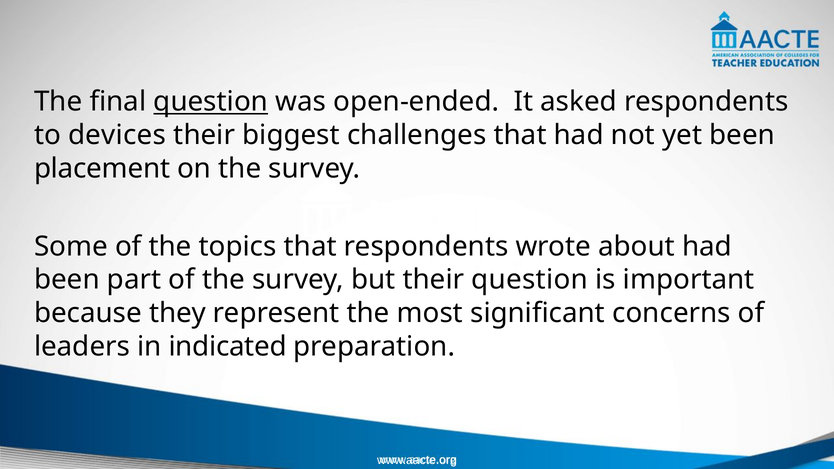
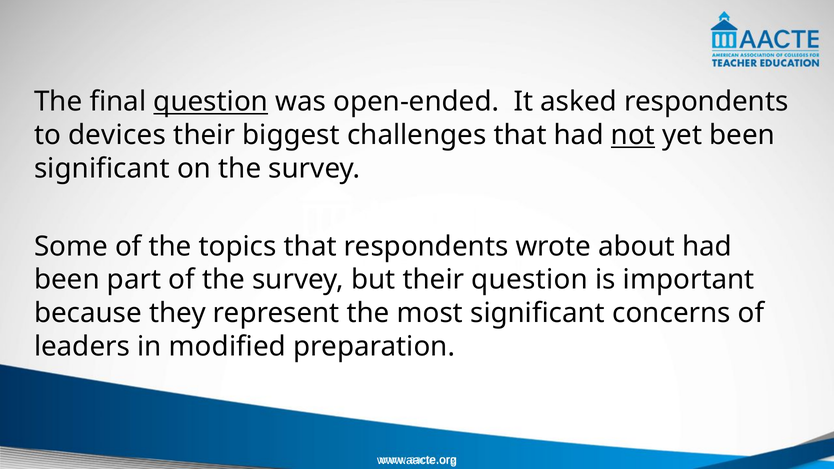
not underline: none -> present
placement at (102, 169): placement -> significant
indicated: indicated -> modified
